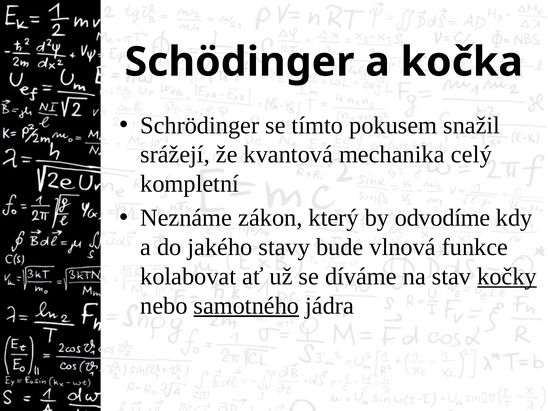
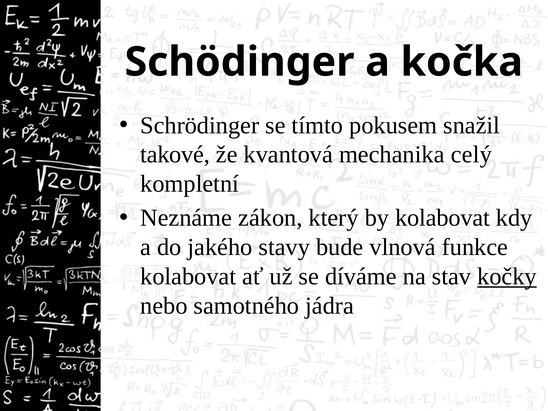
srážejí: srážejí -> takové
by odvodíme: odvodíme -> kolabovat
samotného underline: present -> none
